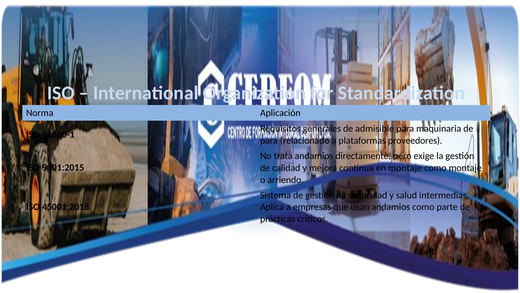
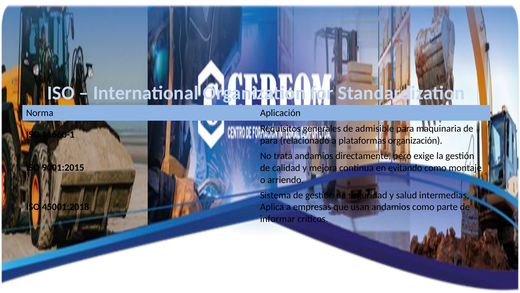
proveedores: proveedores -> organización
en montaje: montaje -> evitando
prácticas: prácticas -> informar
